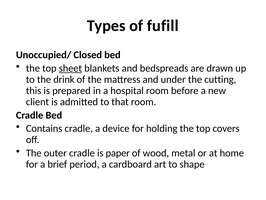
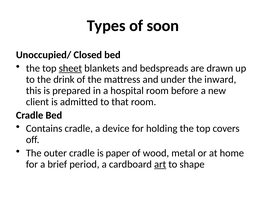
fufill: fufill -> soon
cutting: cutting -> inward
art underline: none -> present
